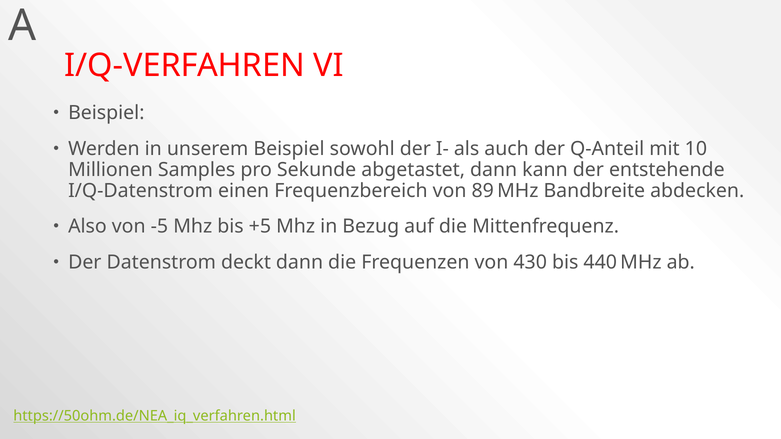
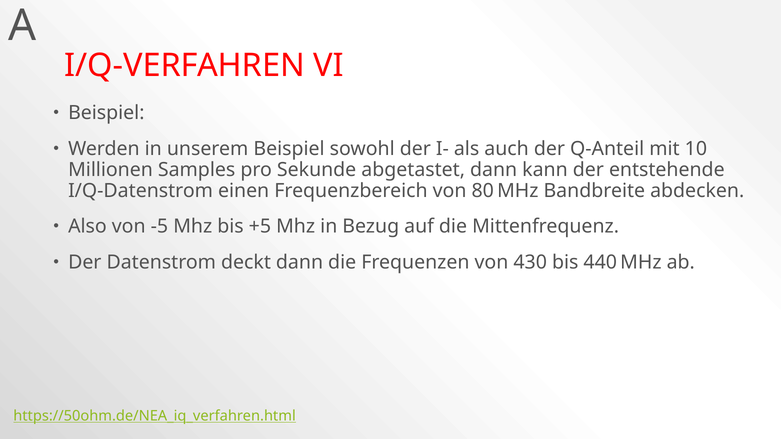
89: 89 -> 80
